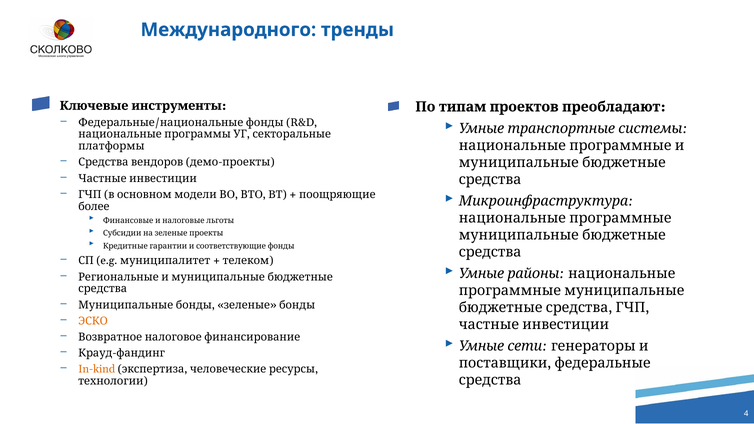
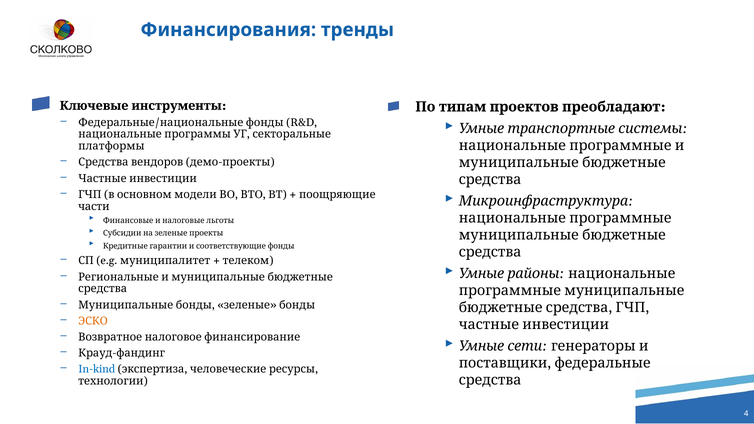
Международного: Международного -> Финансирования
более: более -> части
In-kind colour: orange -> blue
